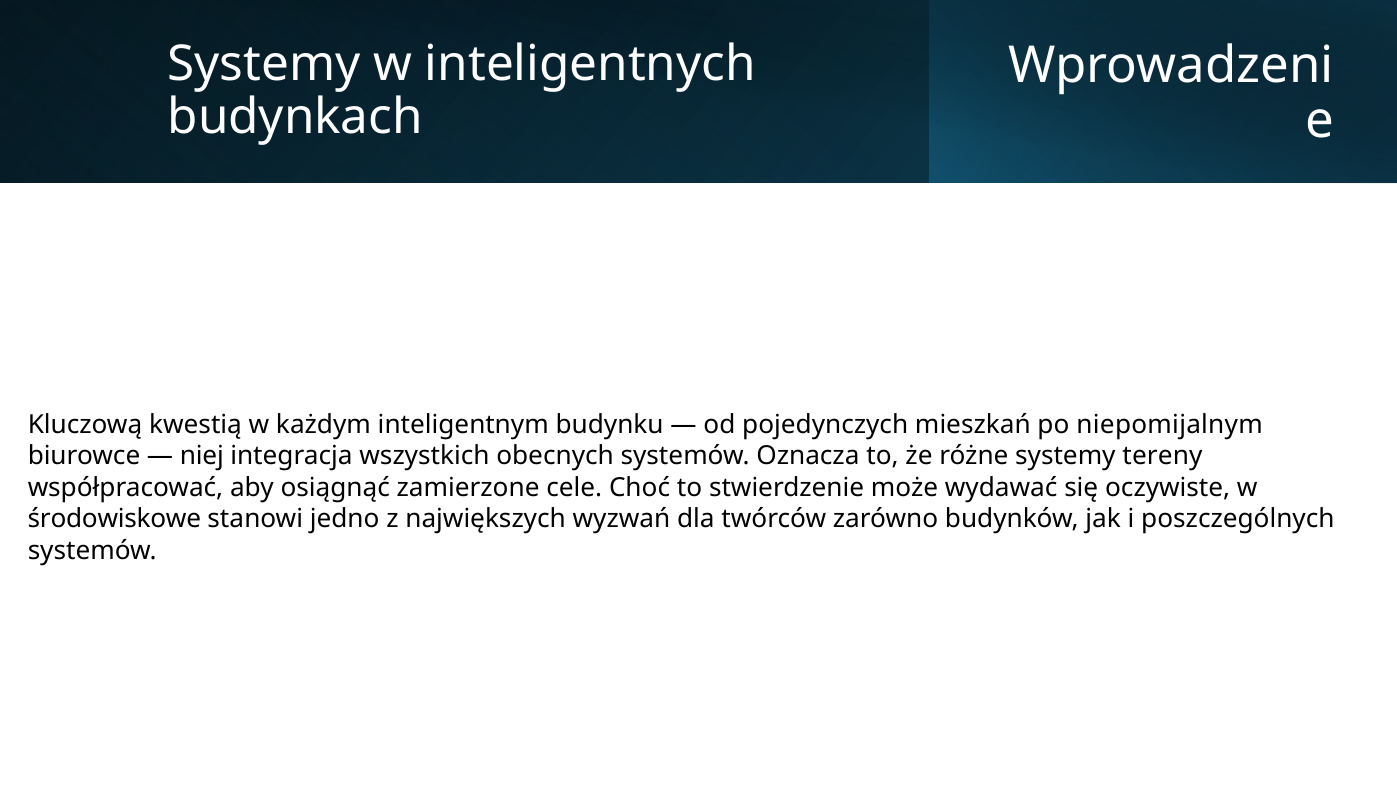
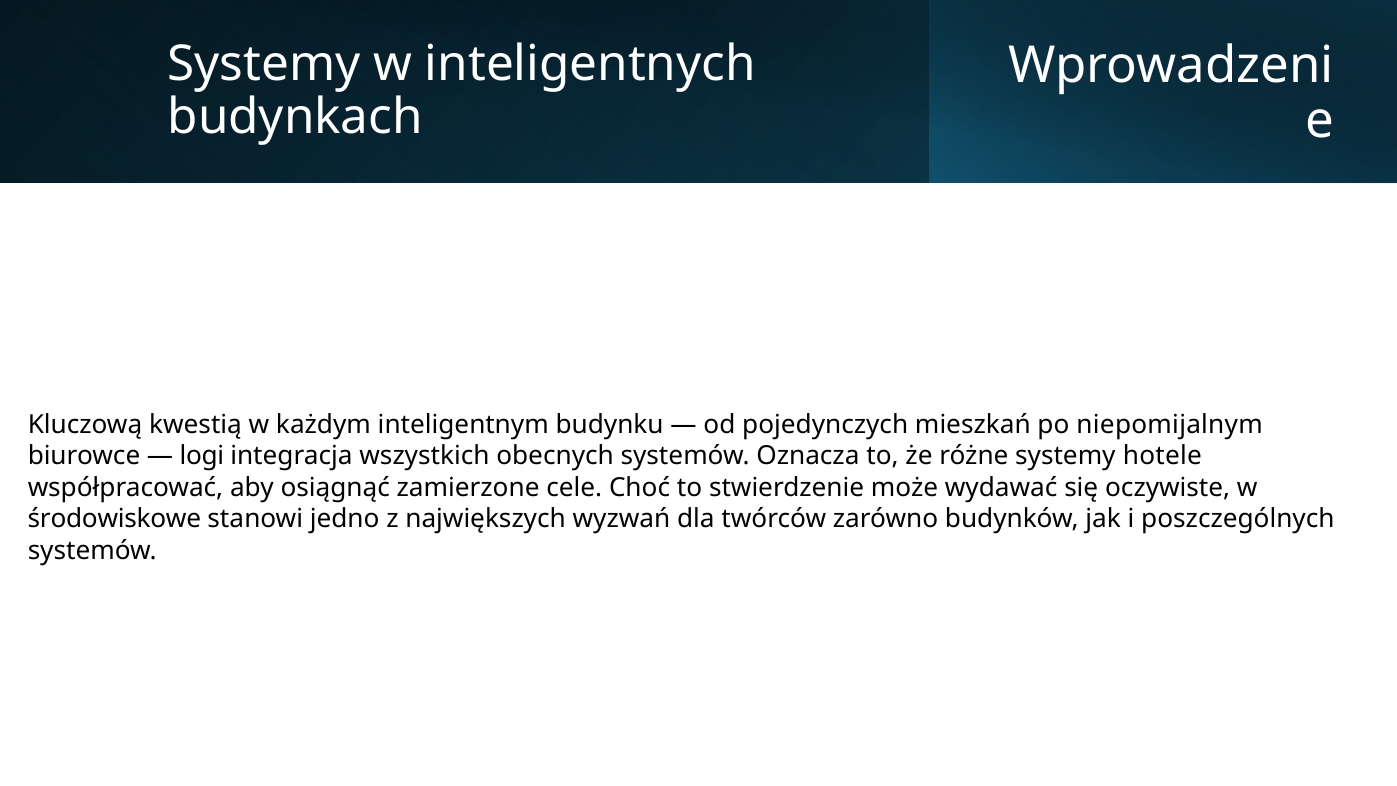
niej: niej -> logi
tereny: tereny -> hotele
